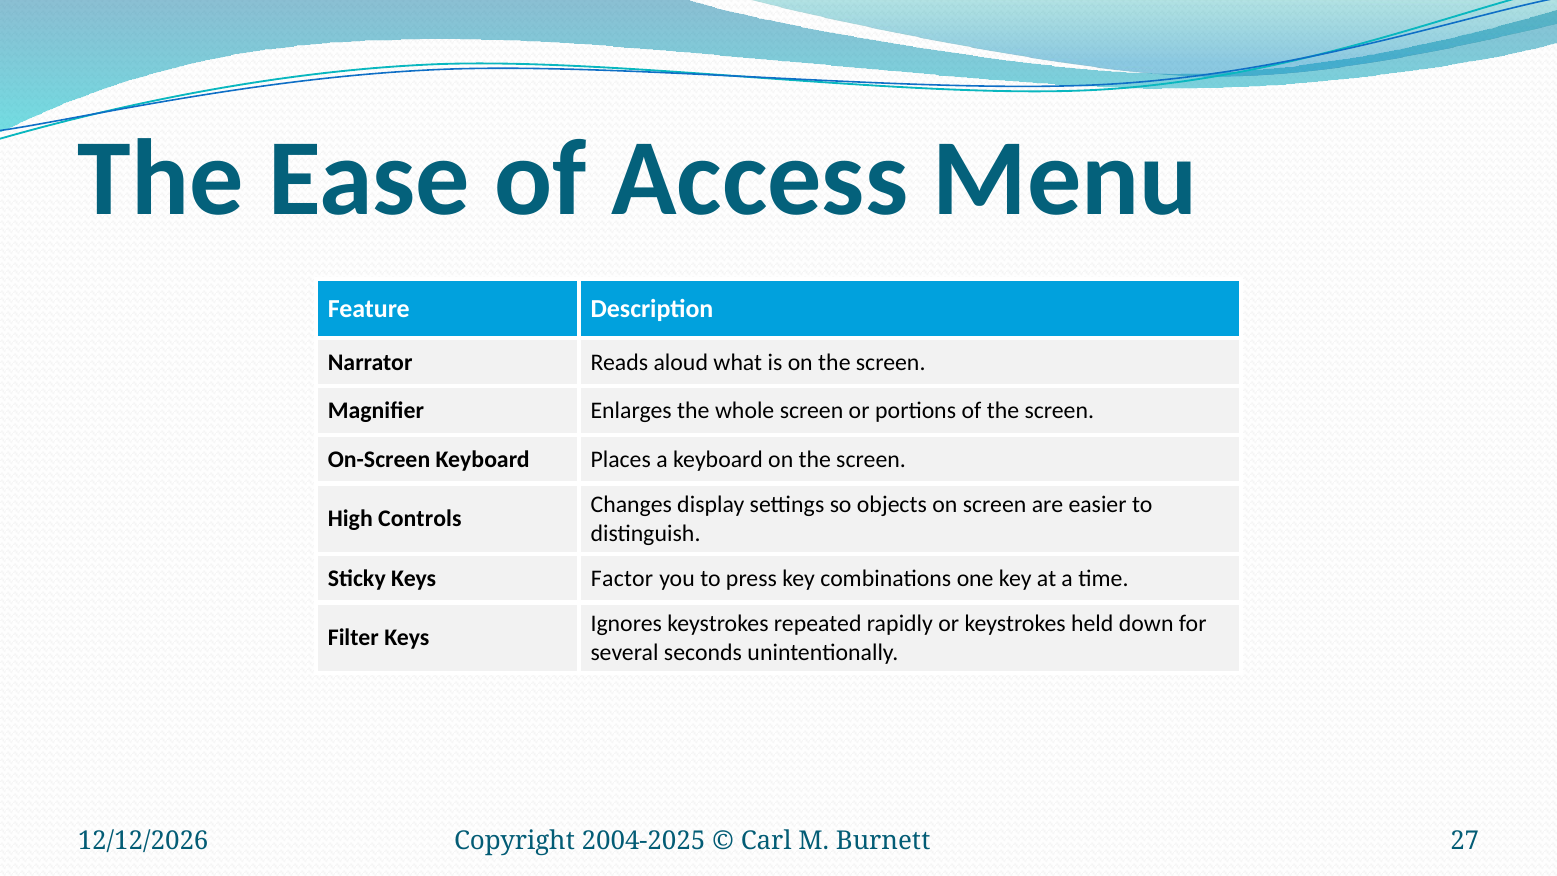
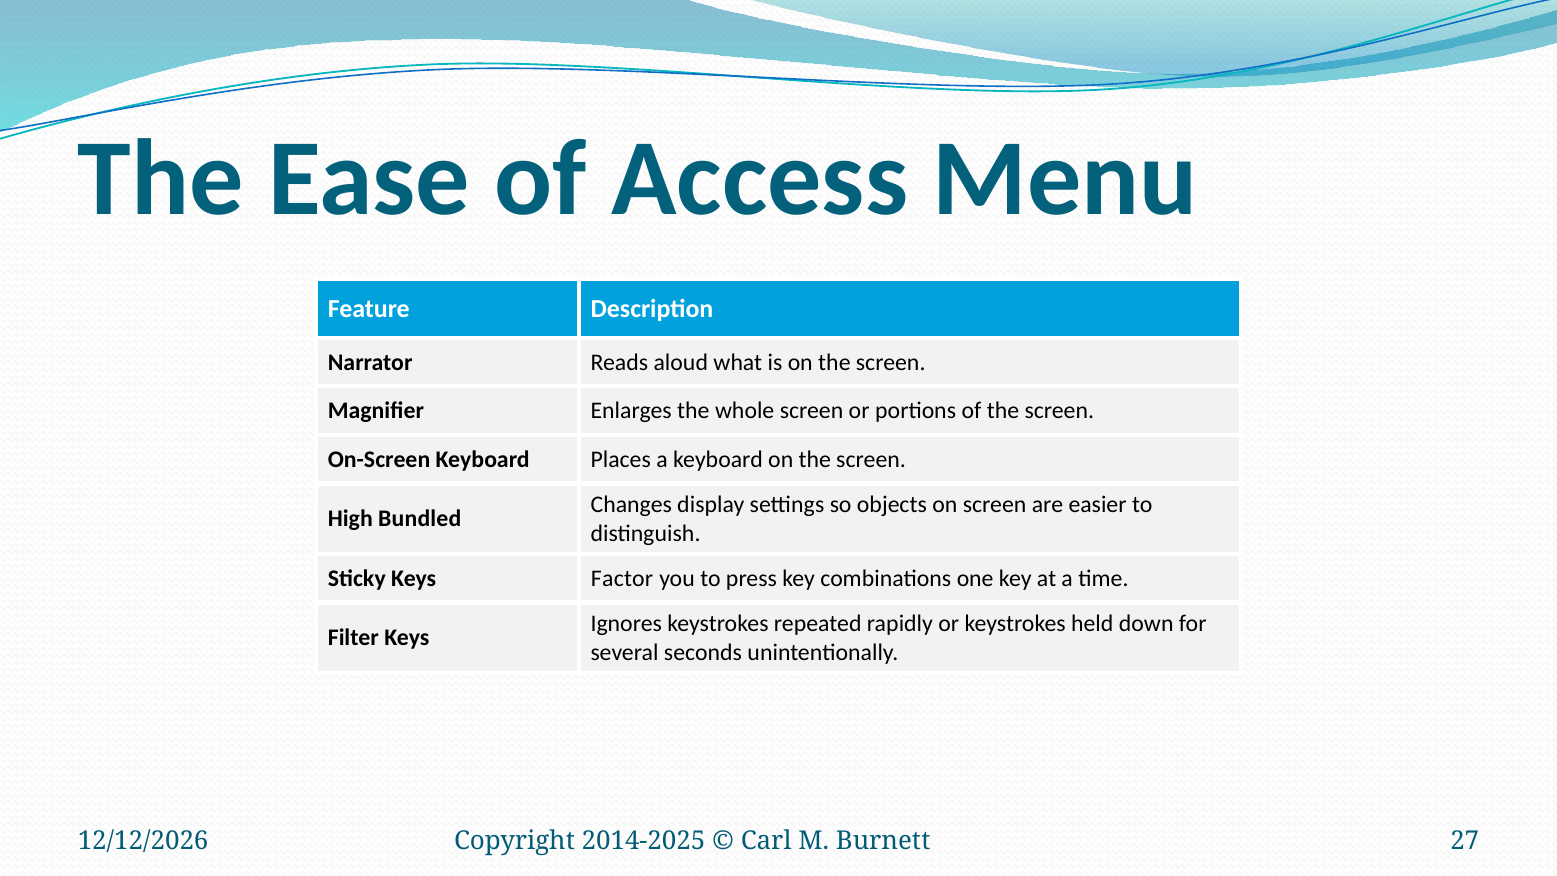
Controls: Controls -> Bundled
2004-2025: 2004-2025 -> 2014-2025
